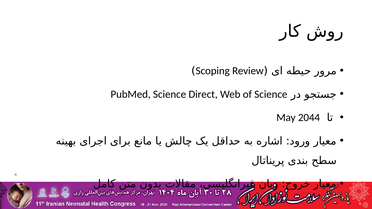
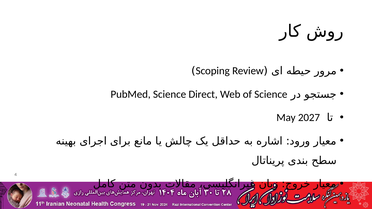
2044: 2044 -> 2027
